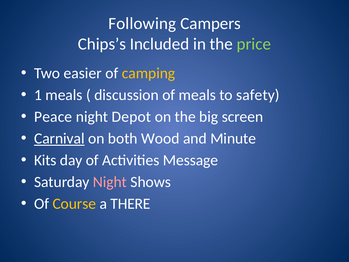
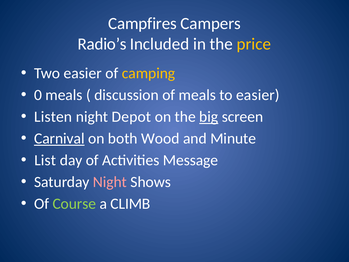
Following: Following -> Campfires
Chips’s: Chips’s -> Radio’s
price colour: light green -> yellow
1: 1 -> 0
to safety: safety -> easier
Peace: Peace -> Listen
big underline: none -> present
Kits: Kits -> List
Course colour: yellow -> light green
THERE: THERE -> CLIMB
